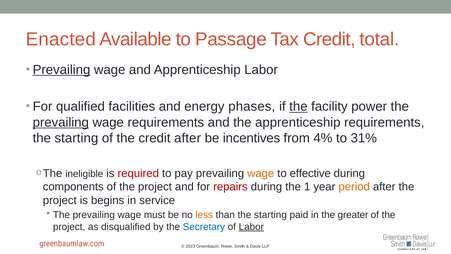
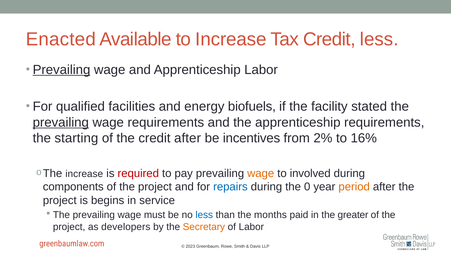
to Passage: Passage -> Increase
Credit total: total -> less
phases: phases -> biofuels
the at (298, 106) underline: present -> none
power: power -> stated
4%: 4% -> 2%
31%: 31% -> 16%
ineligible at (84, 174): ineligible -> increase
effective: effective -> involved
repairs colour: red -> blue
1: 1 -> 0
less at (204, 215) colour: orange -> blue
than the starting: starting -> months
disqualified: disqualified -> developers
Secretary colour: blue -> orange
Labor at (251, 227) underline: present -> none
